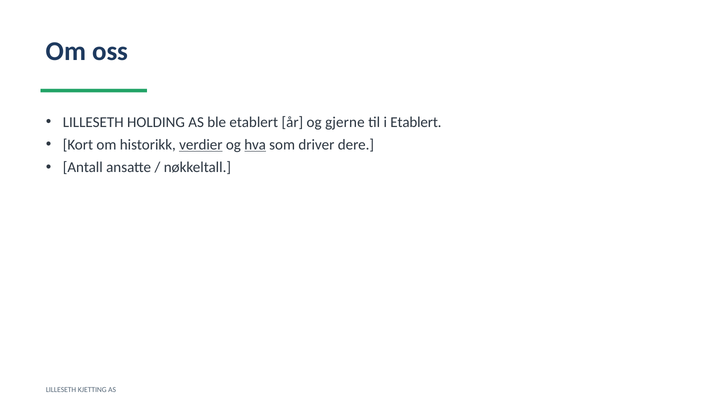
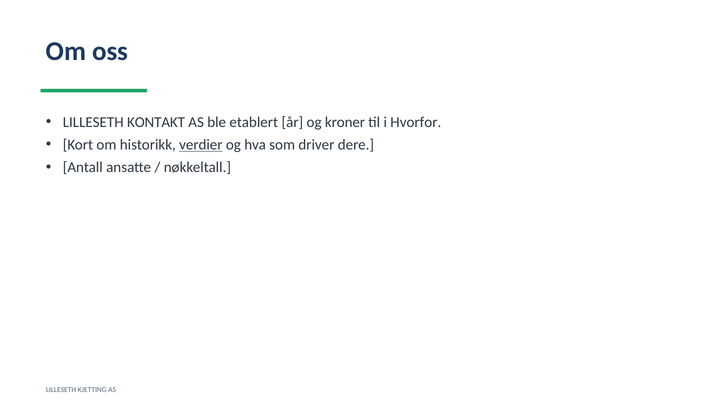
HOLDING: HOLDING -> KONTAKT
gjerne: gjerne -> kroner
i Etablert: Etablert -> Hvorfor
hva underline: present -> none
